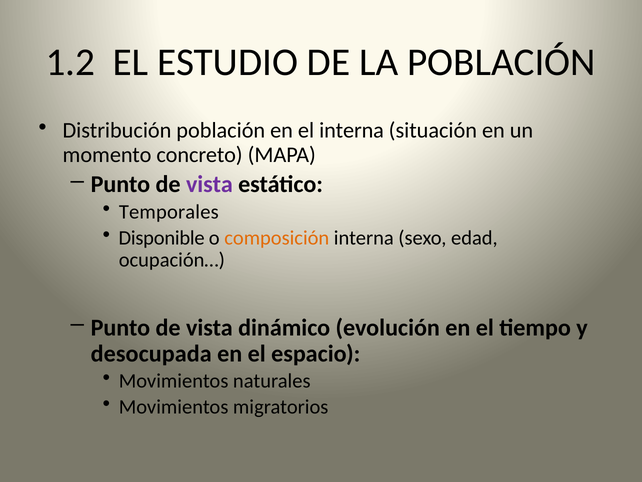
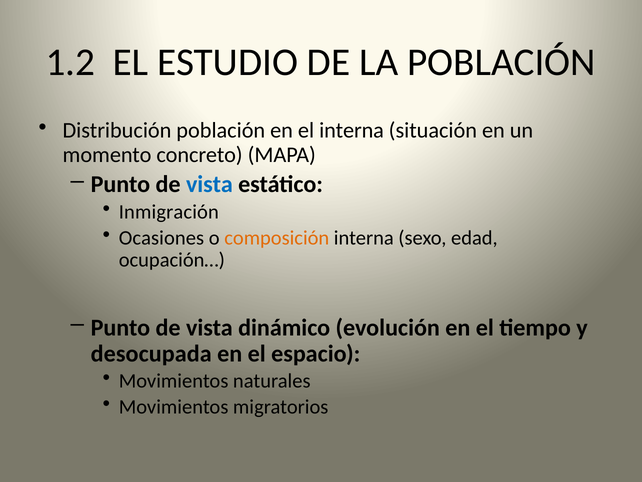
vista at (209, 184) colour: purple -> blue
Temporales: Temporales -> Inmigración
Disponible: Disponible -> Ocasiones
